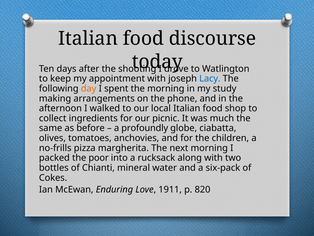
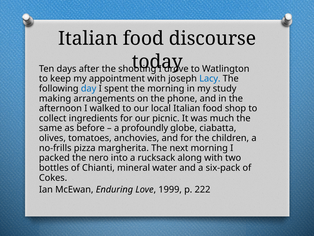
day colour: orange -> blue
poor: poor -> nero
1911: 1911 -> 1999
820: 820 -> 222
